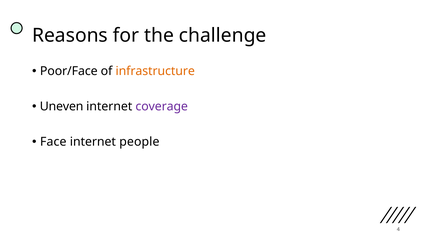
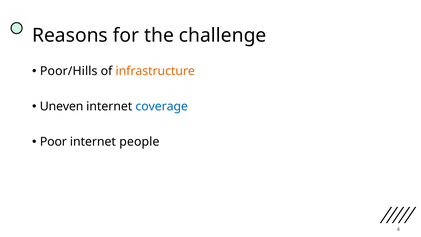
Poor/Face: Poor/Face -> Poor/Hills
coverage colour: purple -> blue
Face: Face -> Poor
